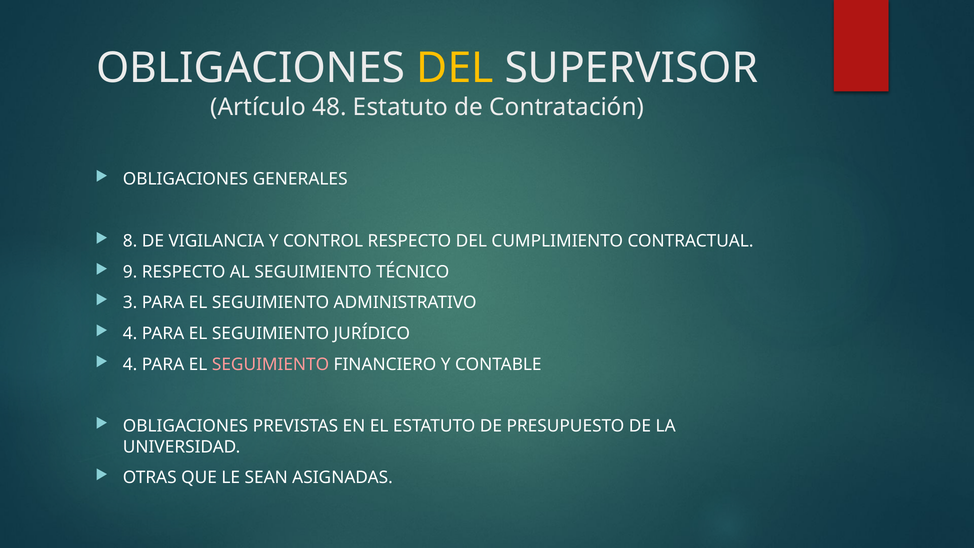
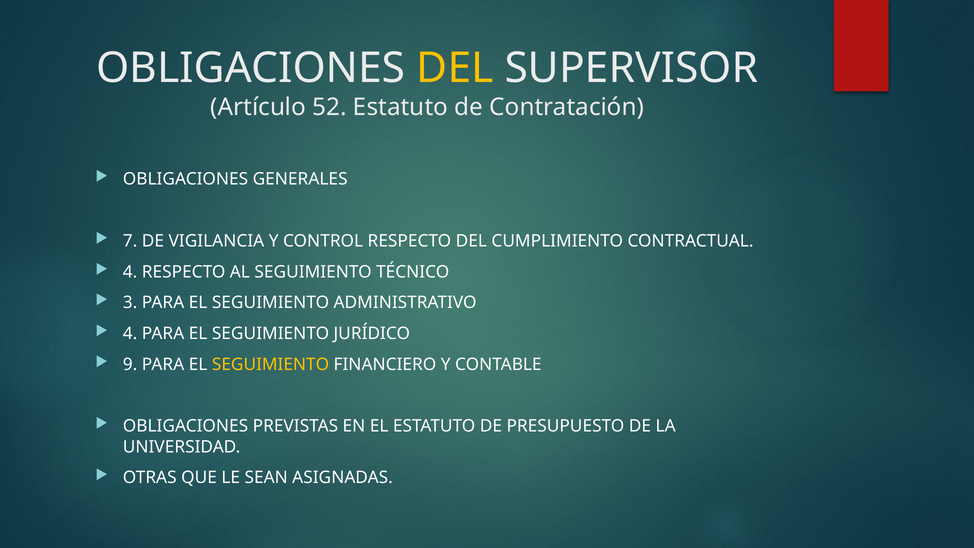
48: 48 -> 52
8: 8 -> 7
9 at (130, 272): 9 -> 4
4 at (130, 364): 4 -> 9
SEGUIMIENTO at (271, 364) colour: pink -> yellow
